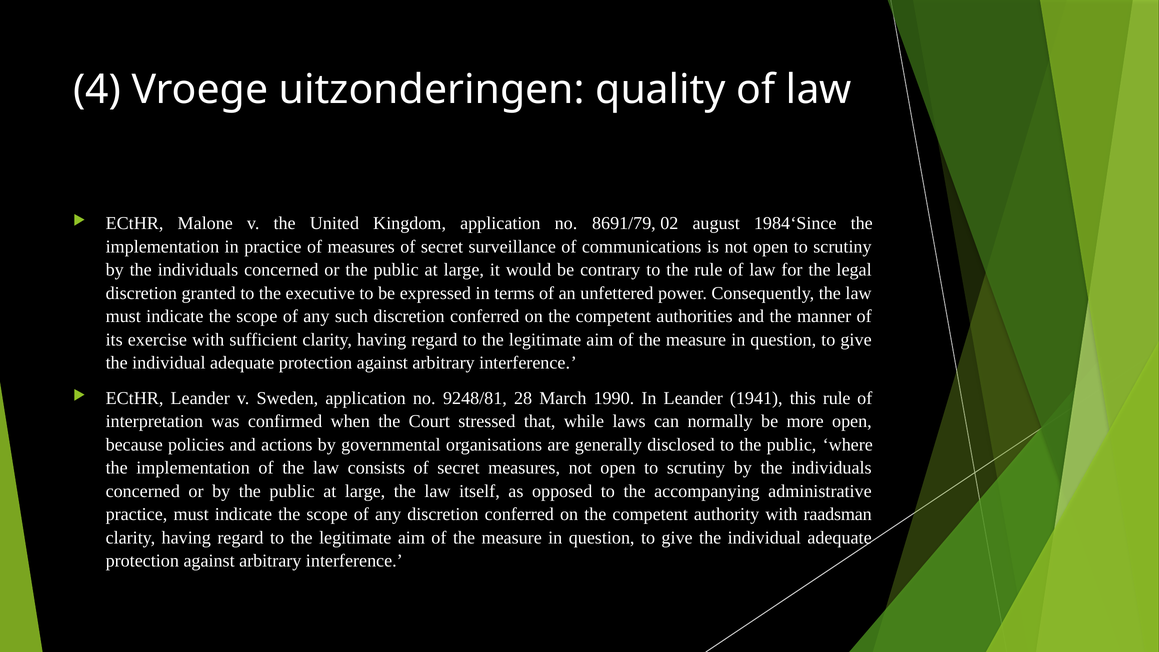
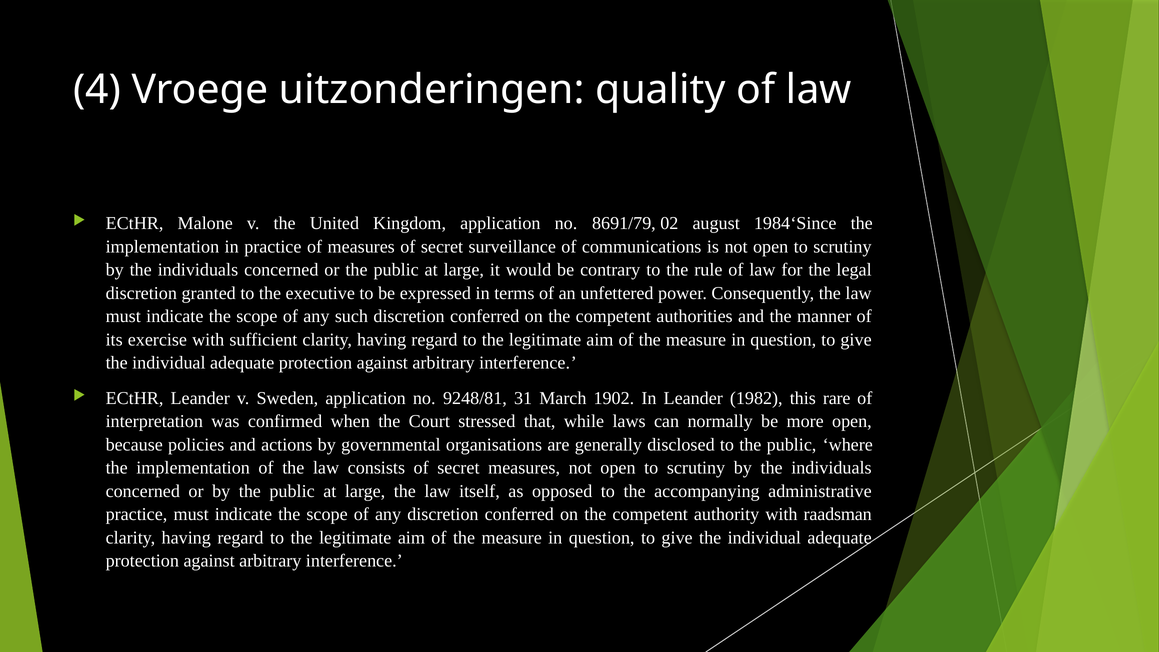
28: 28 -> 31
1990: 1990 -> 1902
1941: 1941 -> 1982
this rule: rule -> rare
